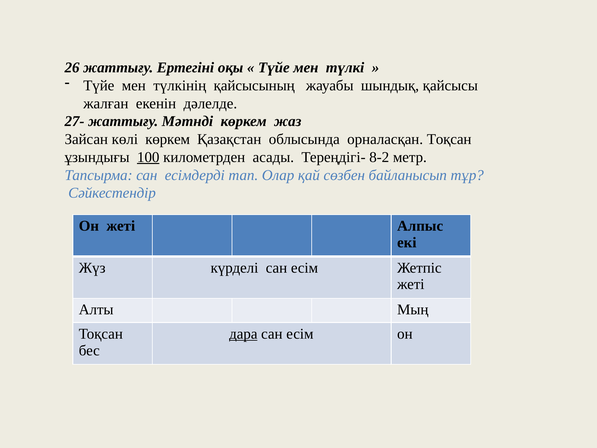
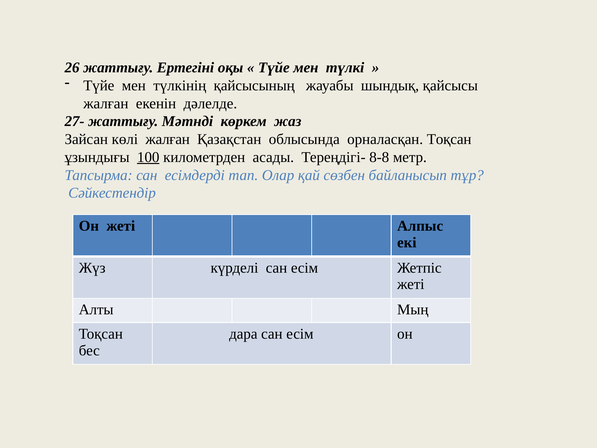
көлі көркем: көркем -> жалған
8-2: 8-2 -> 8-8
дара underline: present -> none
